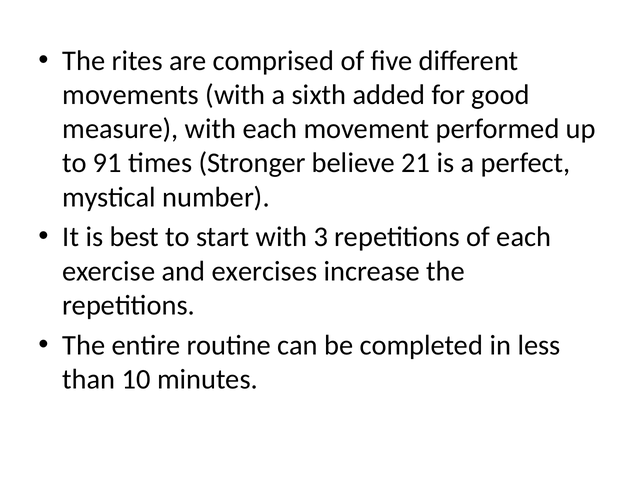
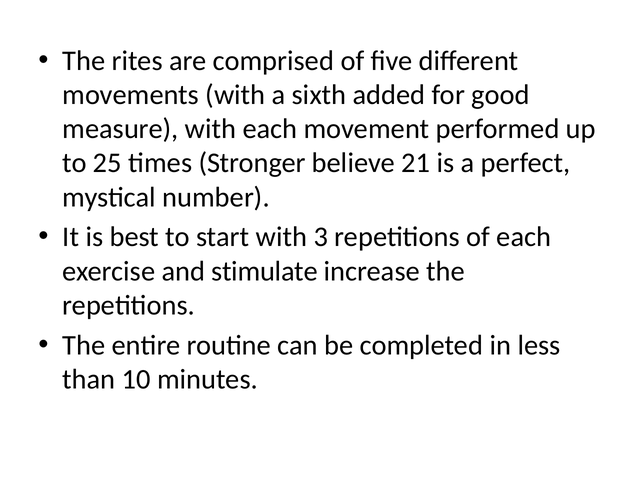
91: 91 -> 25
exercises: exercises -> stimulate
